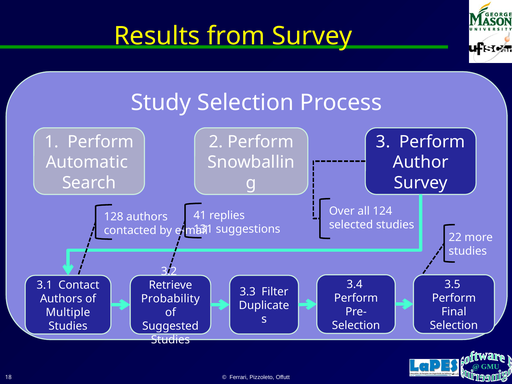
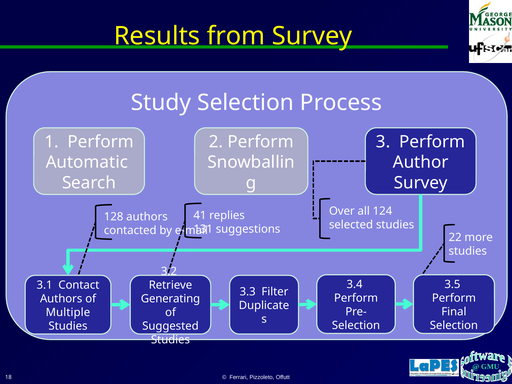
Probability: Probability -> Generating
